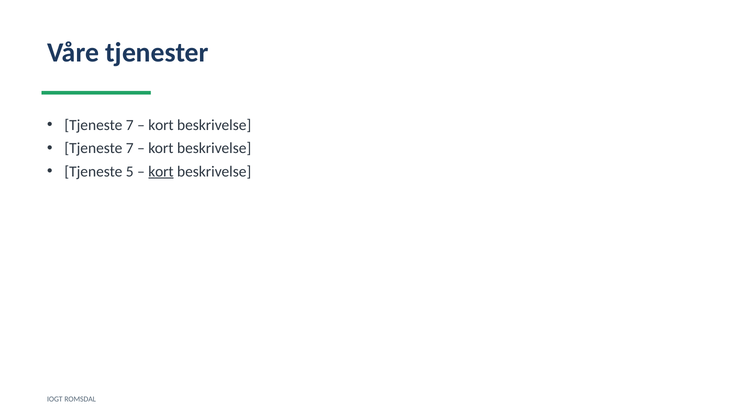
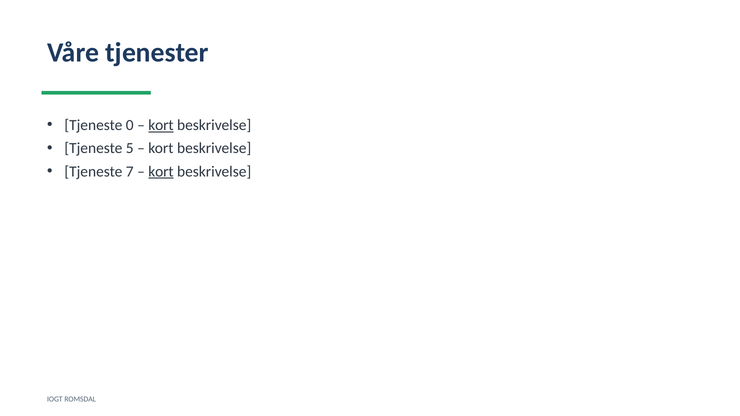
7 at (130, 125): 7 -> 0
kort at (161, 125) underline: none -> present
7 at (130, 148): 7 -> 5
5: 5 -> 7
